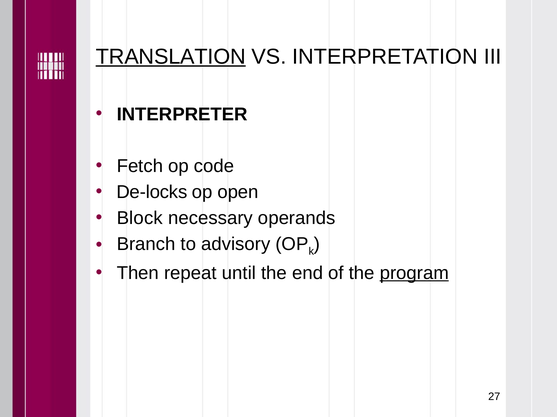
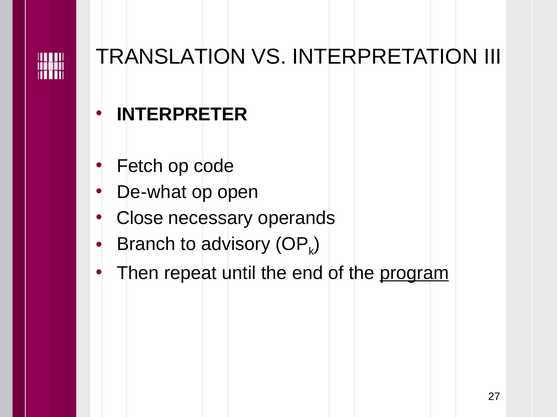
TRANSLATION underline: present -> none
De-locks: De-locks -> De-what
Block: Block -> Close
